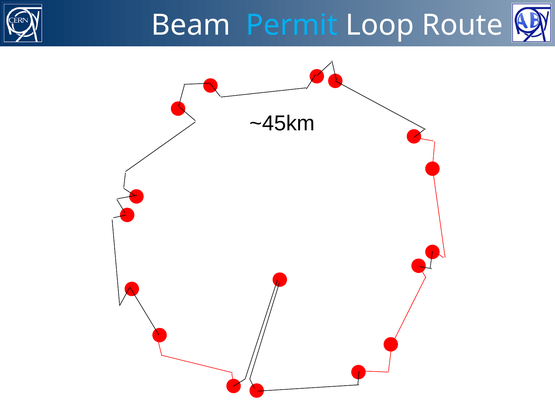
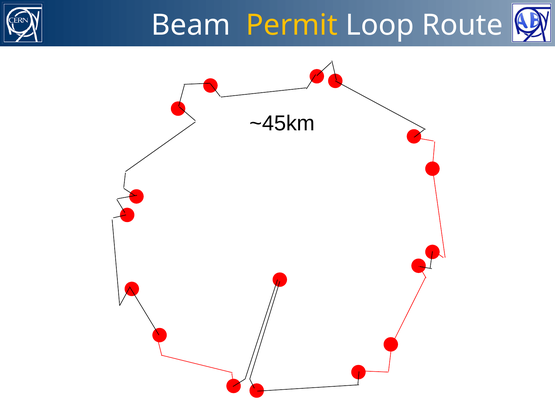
Permit colour: light blue -> yellow
